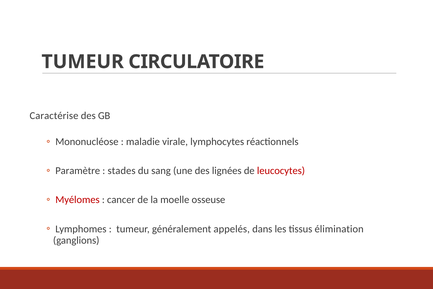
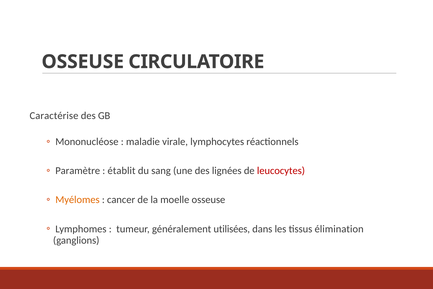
TUMEUR at (83, 62): TUMEUR -> OSSEUSE
stades: stades -> établit
Myélomes colour: red -> orange
appelés: appelés -> utilisées
